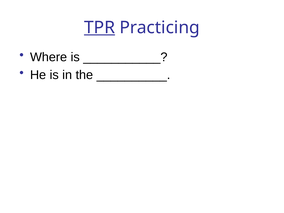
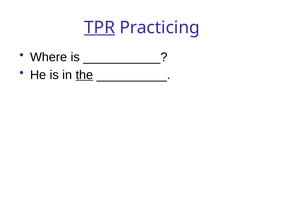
the underline: none -> present
